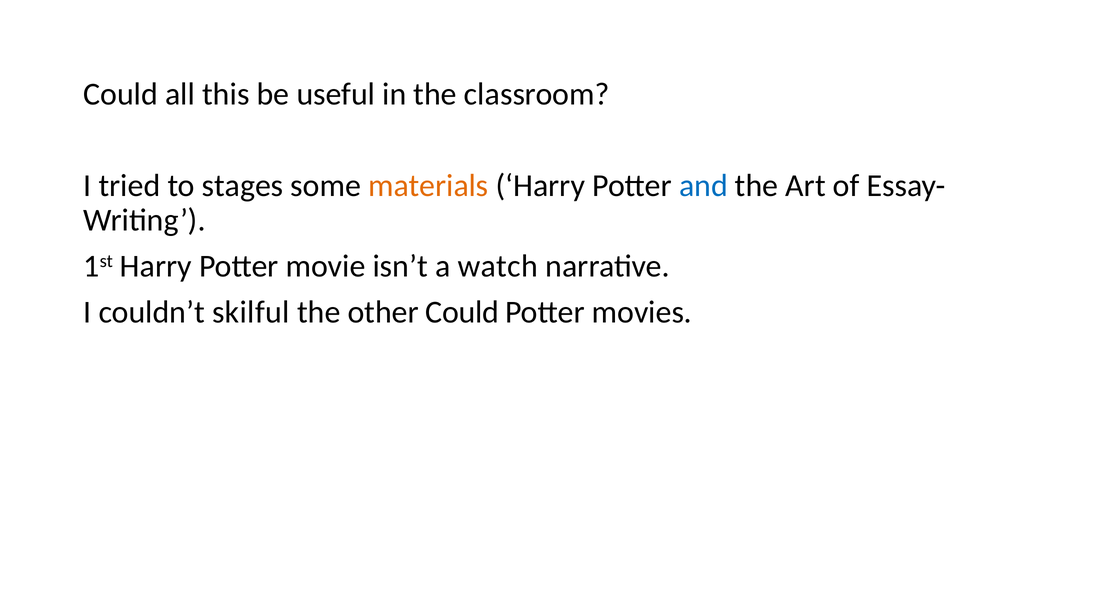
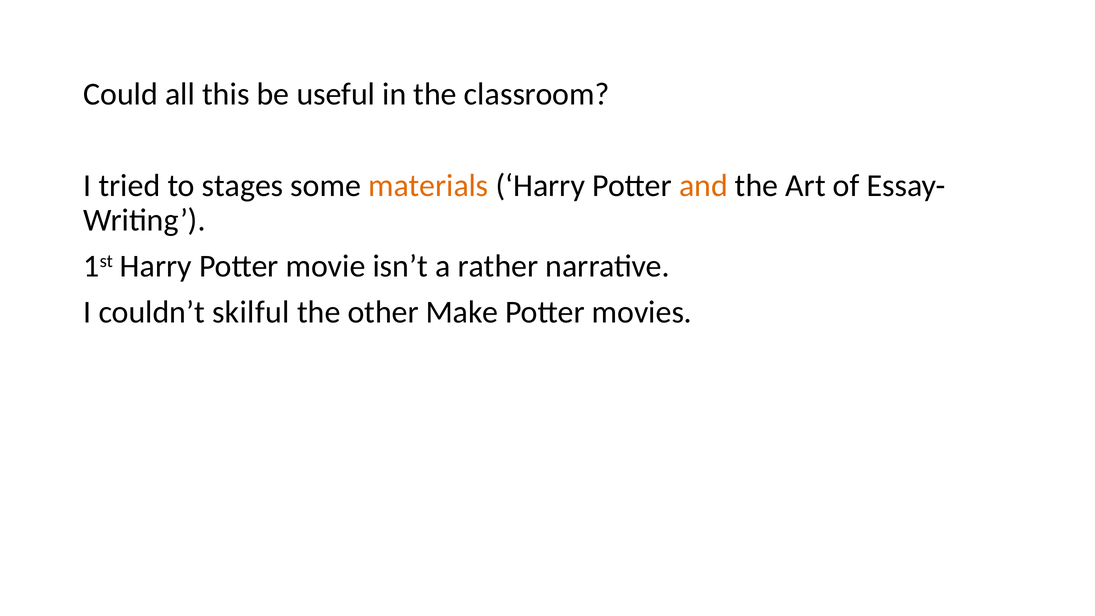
and colour: blue -> orange
watch: watch -> rather
other Could: Could -> Make
